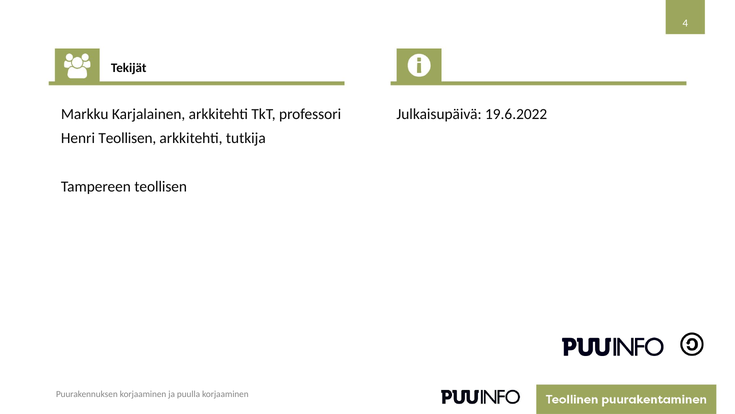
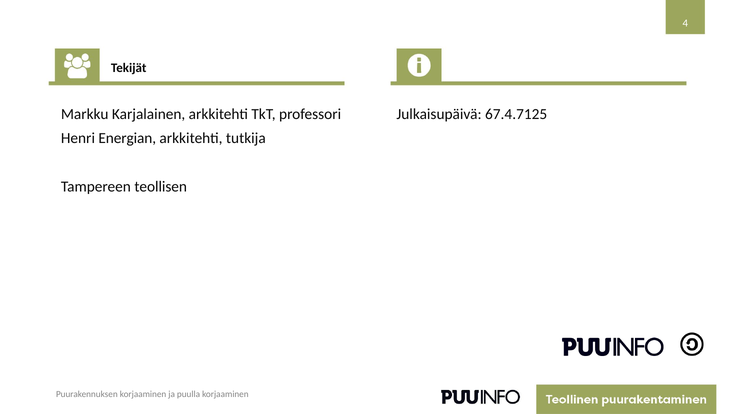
19.6.2022: 19.6.2022 -> 67.4.7125
Henri Teollisen: Teollisen -> Energian
